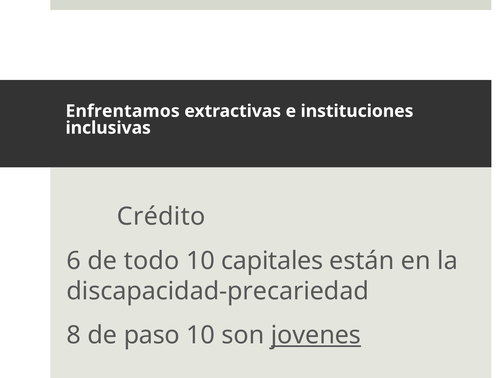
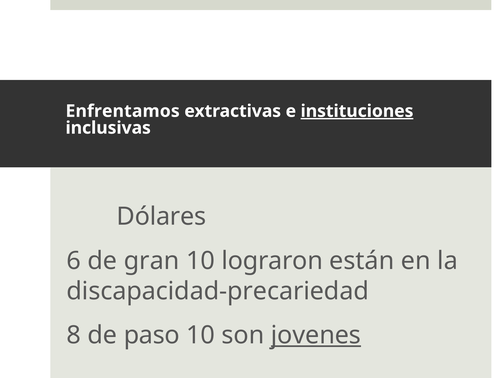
instituciones underline: none -> present
Crédito: Crédito -> Dólares
todo: todo -> gran
capitales: capitales -> lograron
